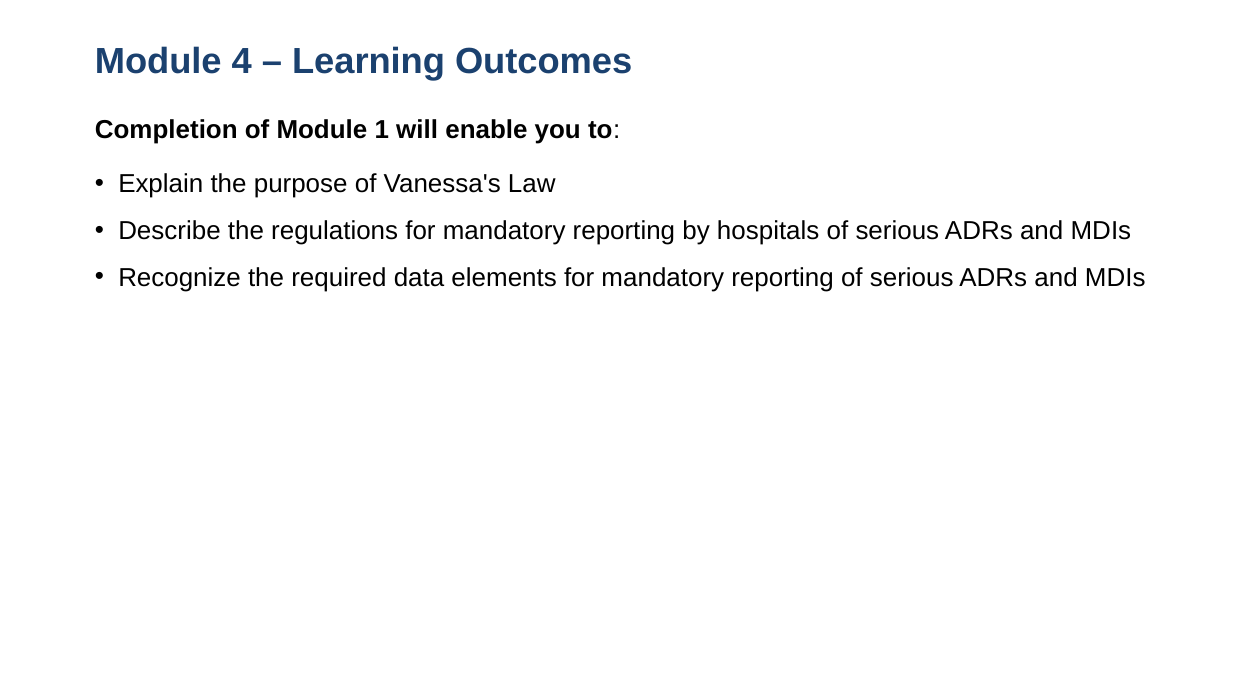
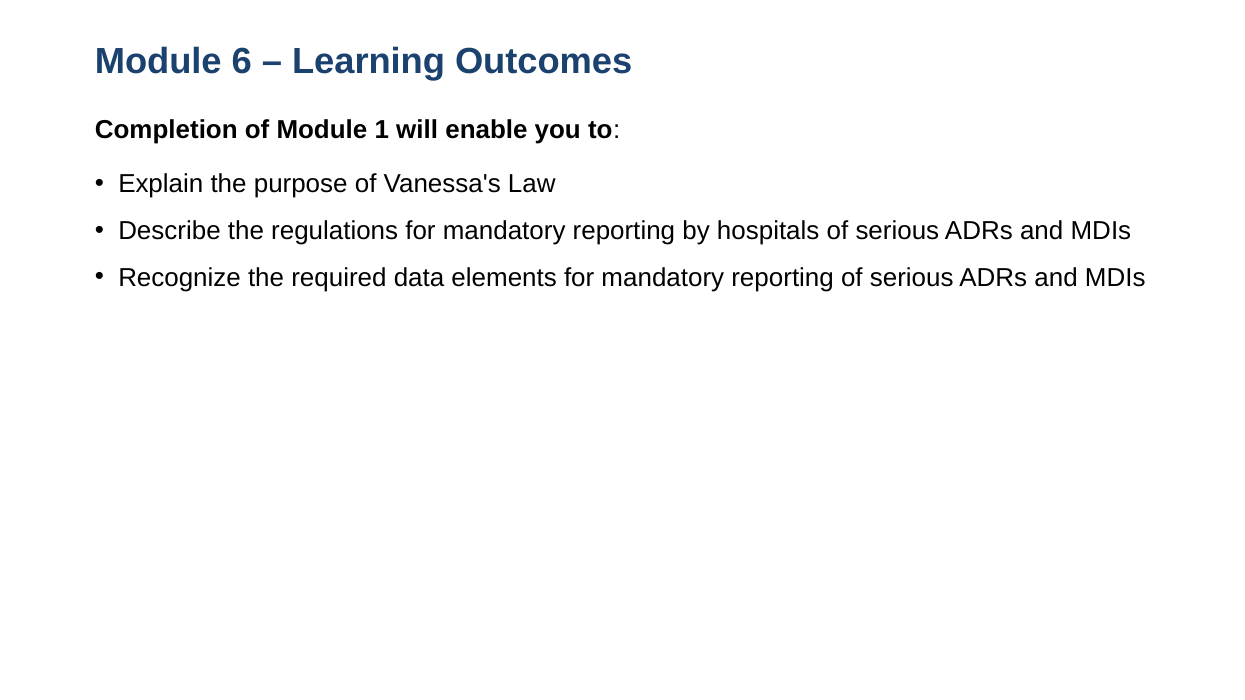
4: 4 -> 6
